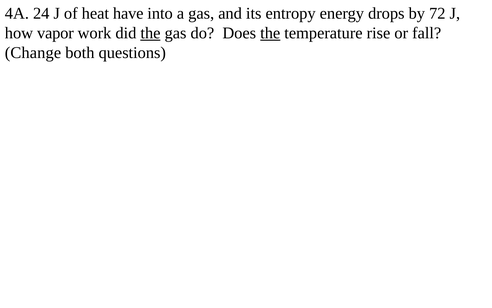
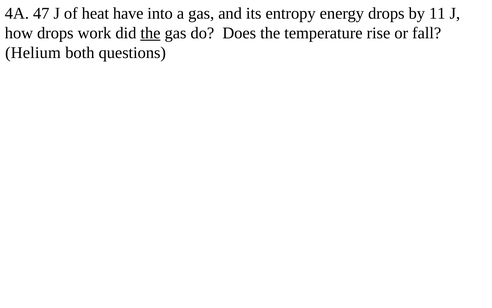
24: 24 -> 47
72: 72 -> 11
how vapor: vapor -> drops
the at (270, 33) underline: present -> none
Change: Change -> Helium
